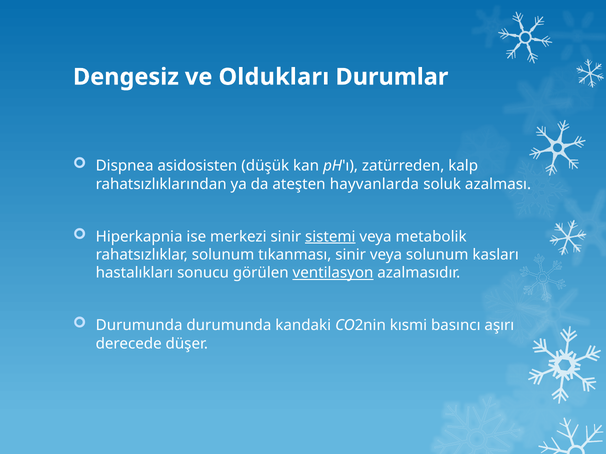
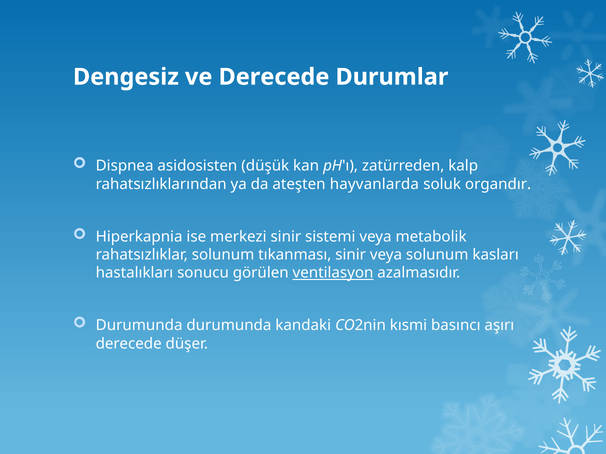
ve Oldukları: Oldukları -> Derecede
azalması: azalması -> organdır
sistemi underline: present -> none
